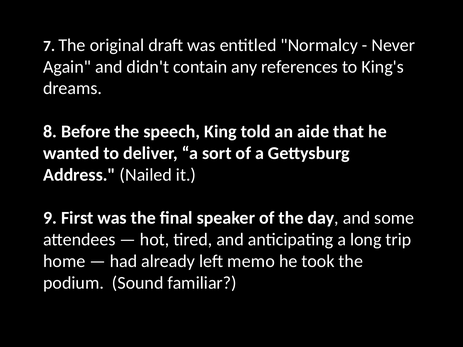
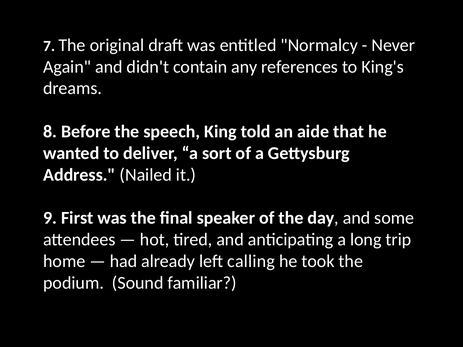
memo: memo -> calling
